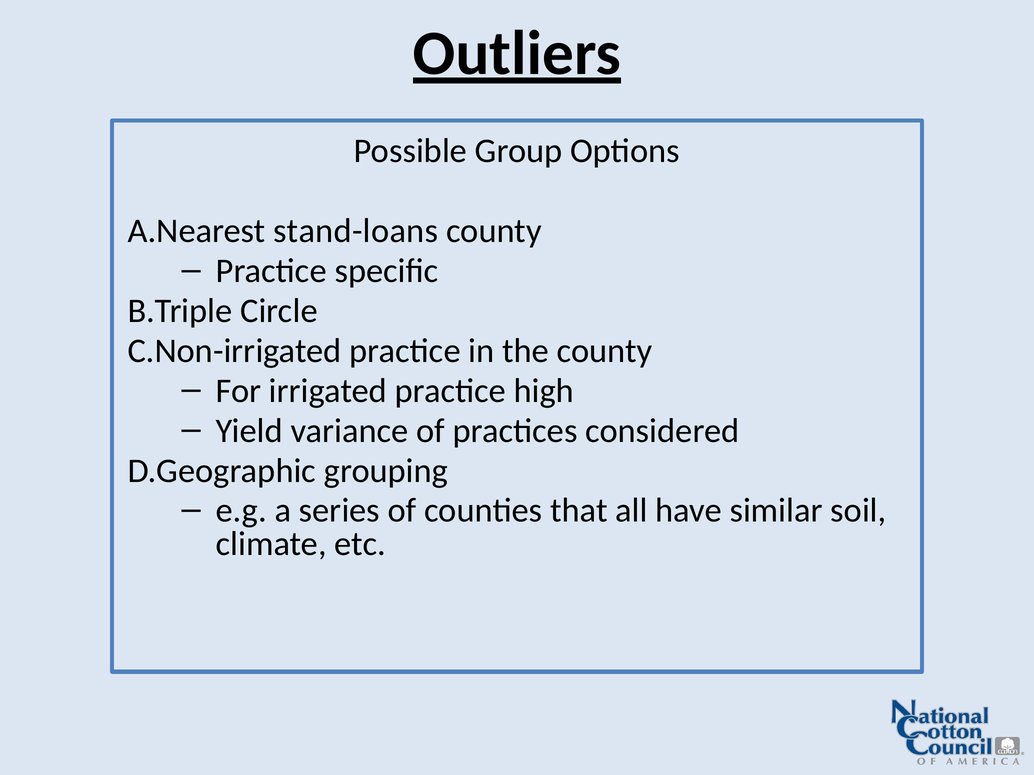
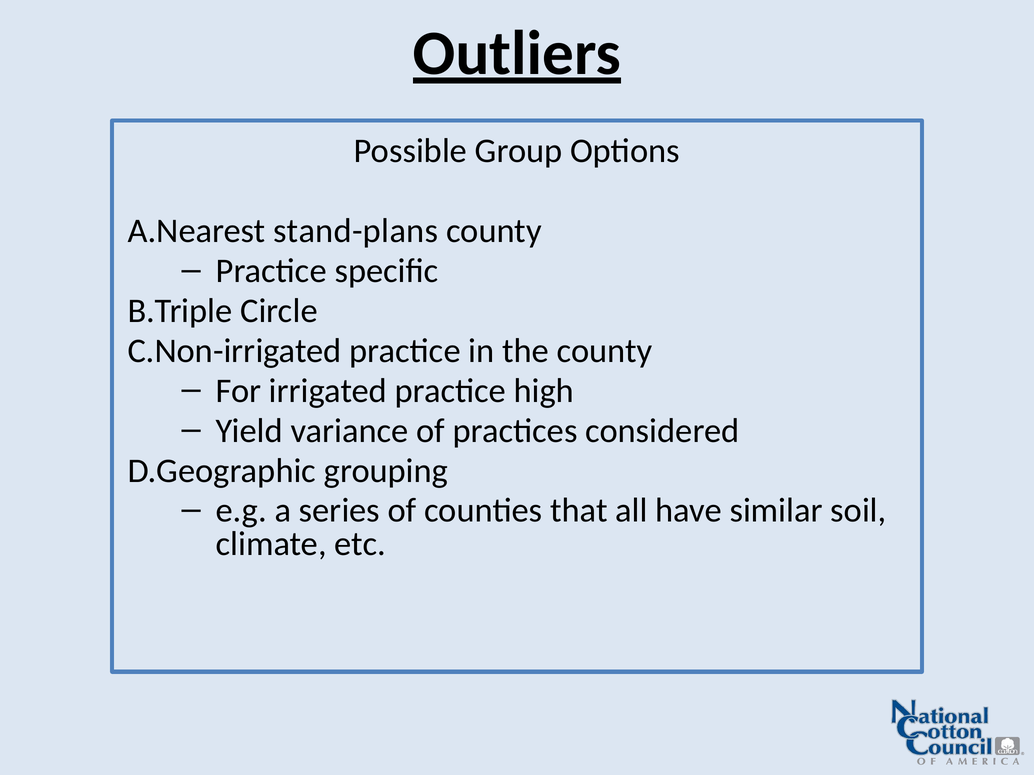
stand-loans: stand-loans -> stand-plans
